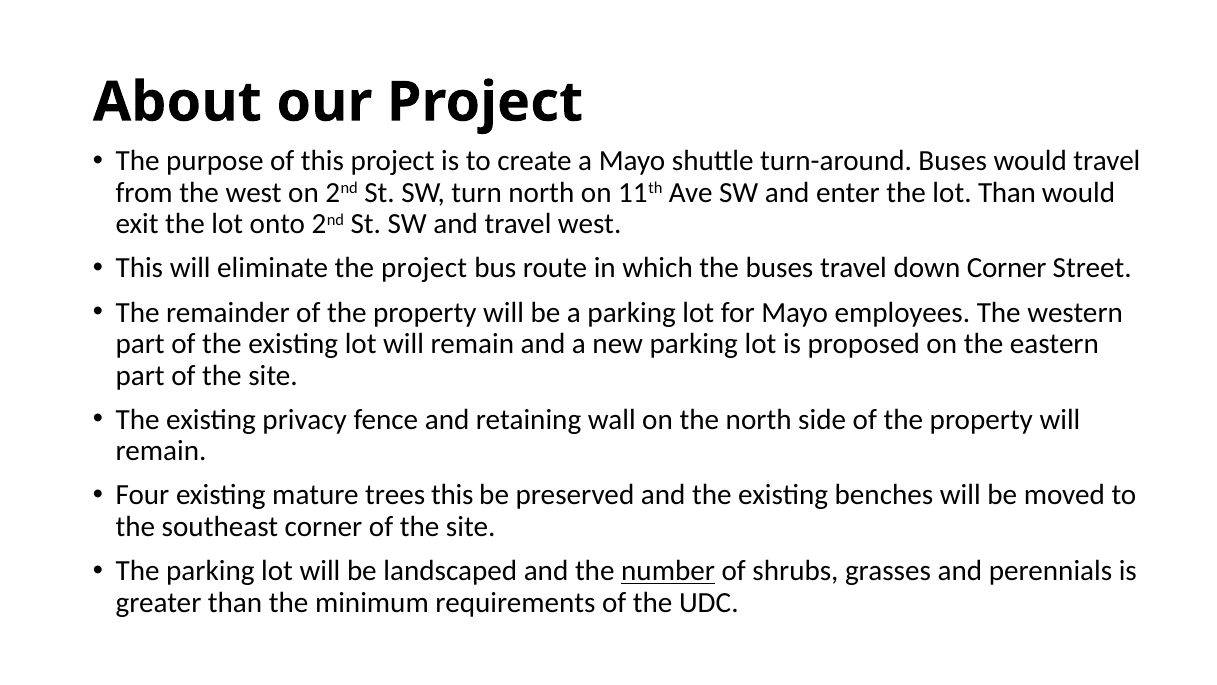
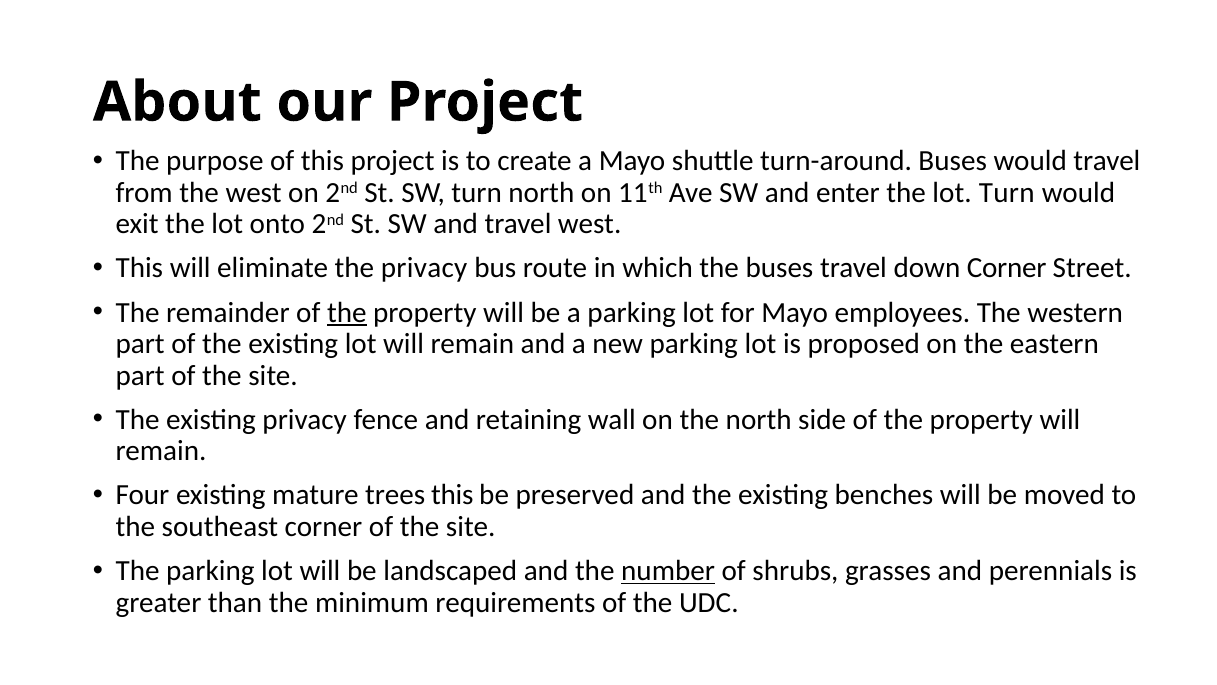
lot Than: Than -> Turn
the project: project -> privacy
the at (347, 312) underline: none -> present
